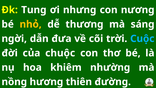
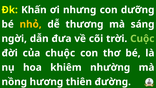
Tung: Tung -> Khấn
nương: nương -> dưỡng
Cuộc colour: light blue -> light green
